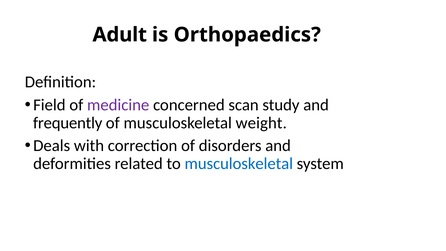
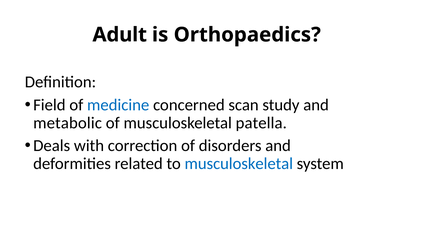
medicine colour: purple -> blue
frequently: frequently -> metabolic
weight: weight -> patella
